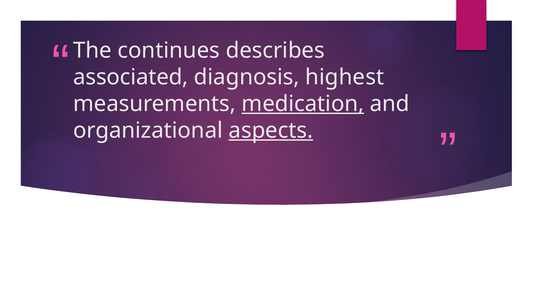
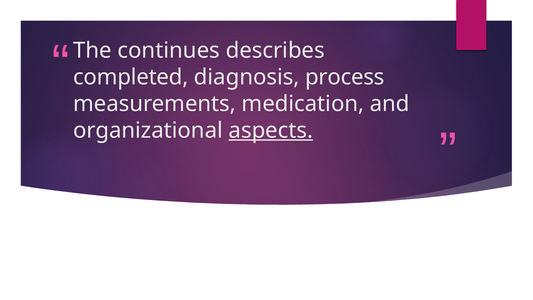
associated: associated -> completed
highest: highest -> process
medication underline: present -> none
